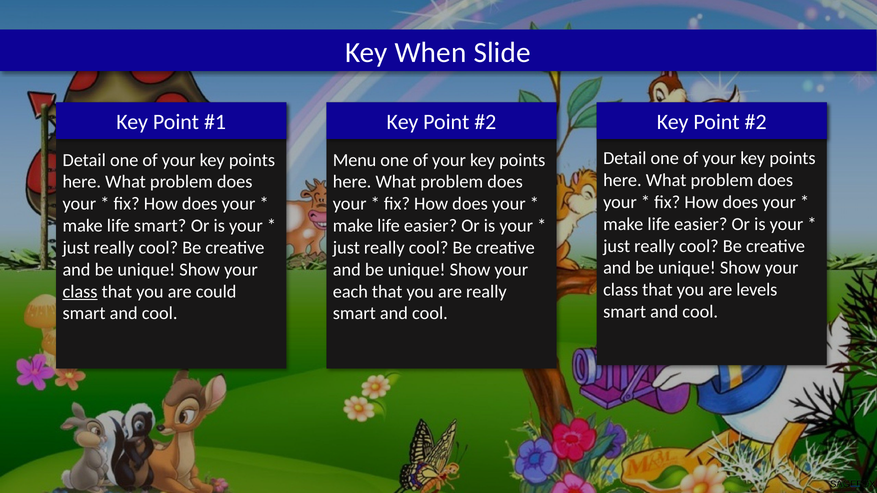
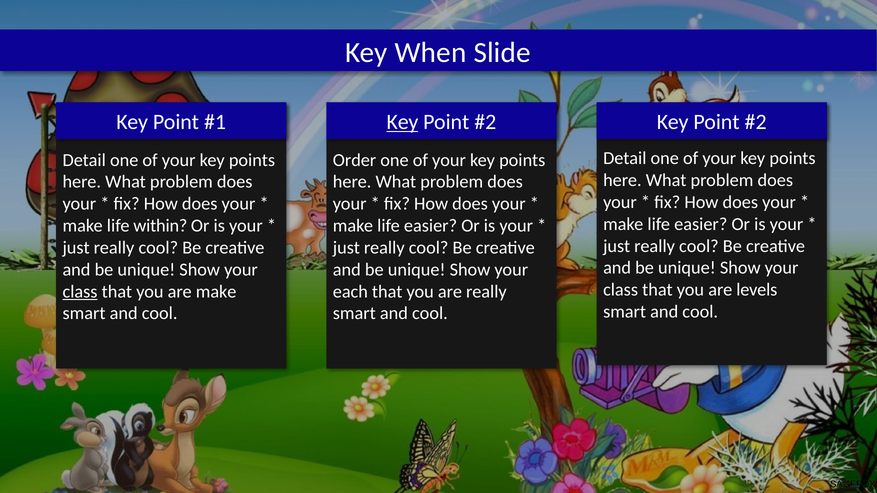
Key at (403, 122) underline: none -> present
Menu: Menu -> Order
life smart: smart -> within
are could: could -> make
